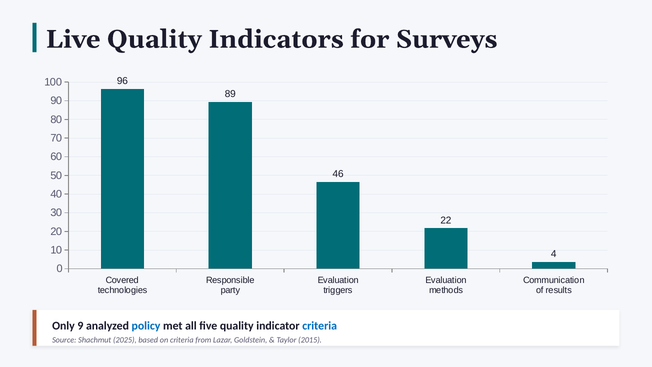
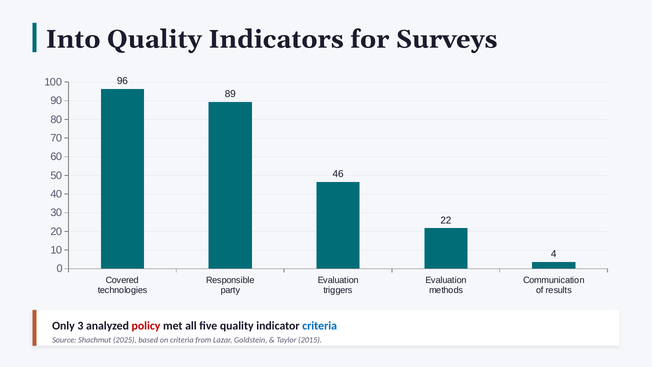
Live: Live -> Into
9: 9 -> 3
policy colour: blue -> red
